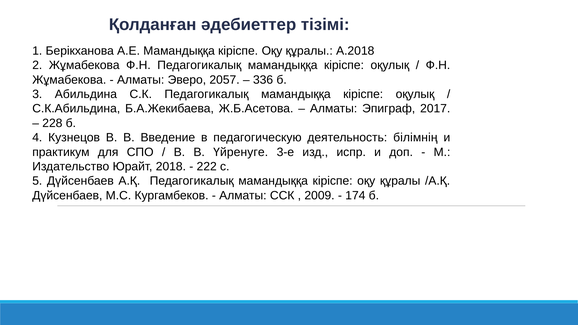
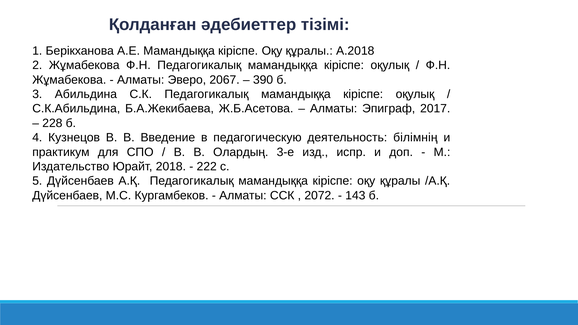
2057: 2057 -> 2067
336: 336 -> 390
Үйренуге: Үйренуге -> Олардың
2009: 2009 -> 2072
174: 174 -> 143
